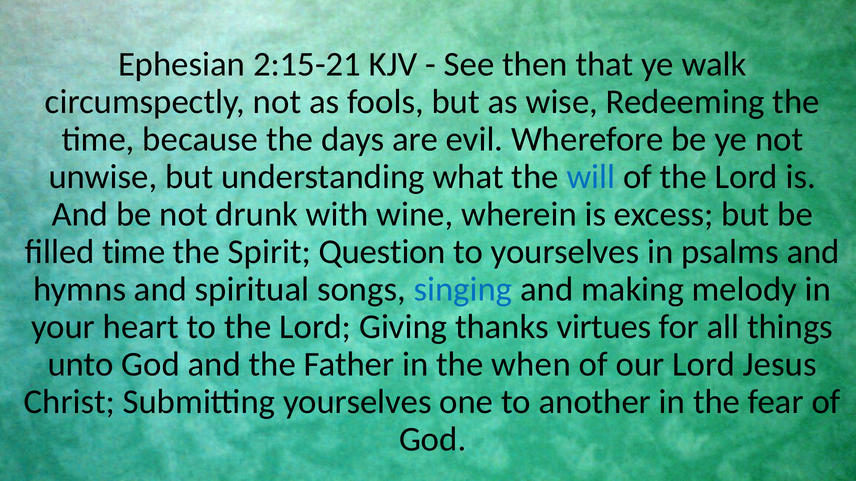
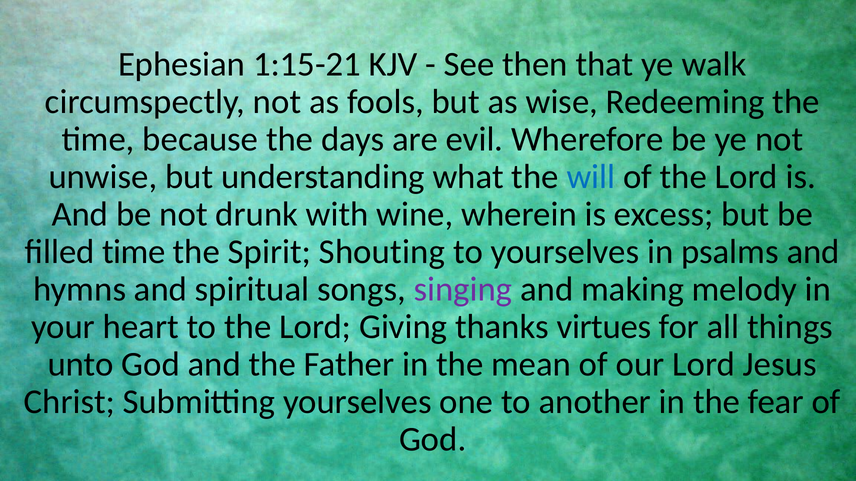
2:15-21: 2:15-21 -> 1:15-21
Question: Question -> Shouting
singing colour: blue -> purple
when: when -> mean
